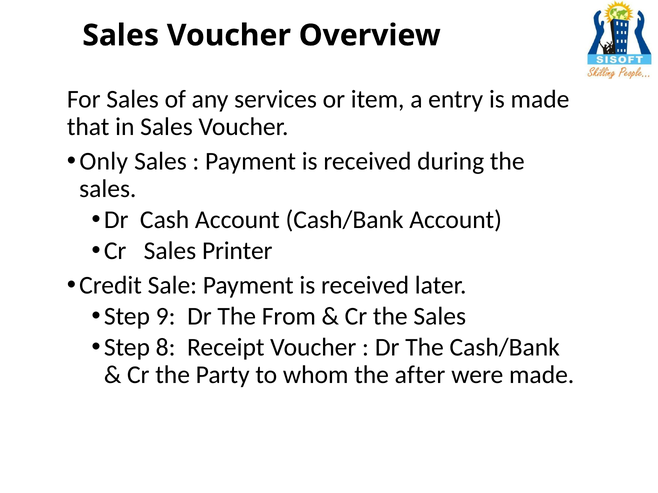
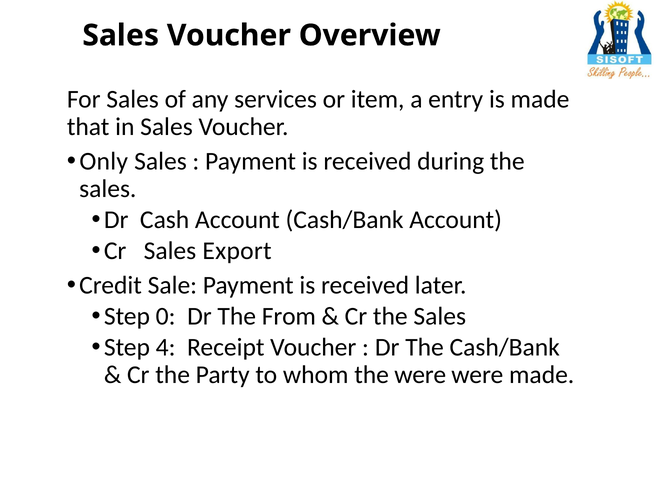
Printer: Printer -> Export
9: 9 -> 0
8: 8 -> 4
the after: after -> were
